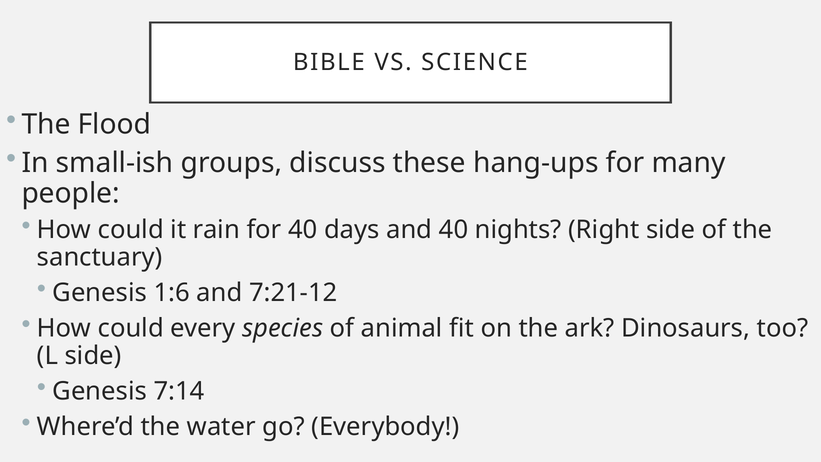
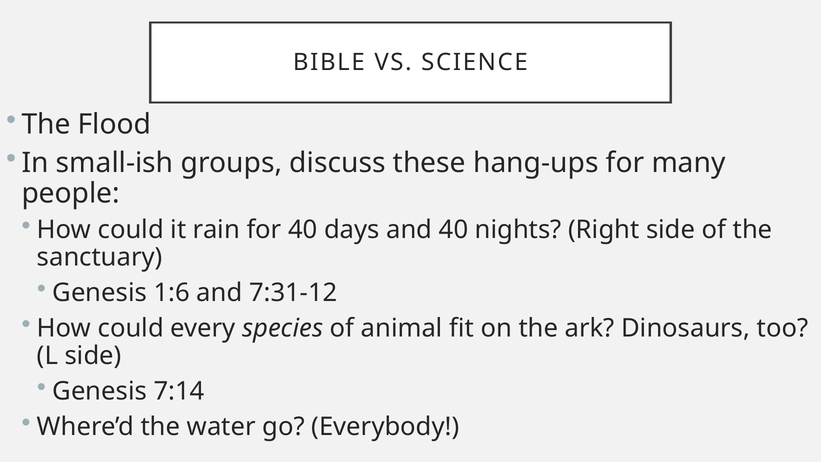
7:21-12: 7:21-12 -> 7:31-12
